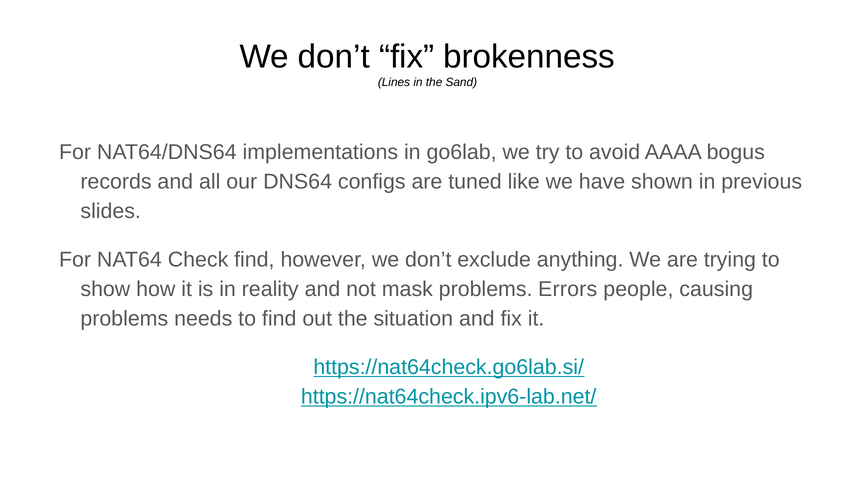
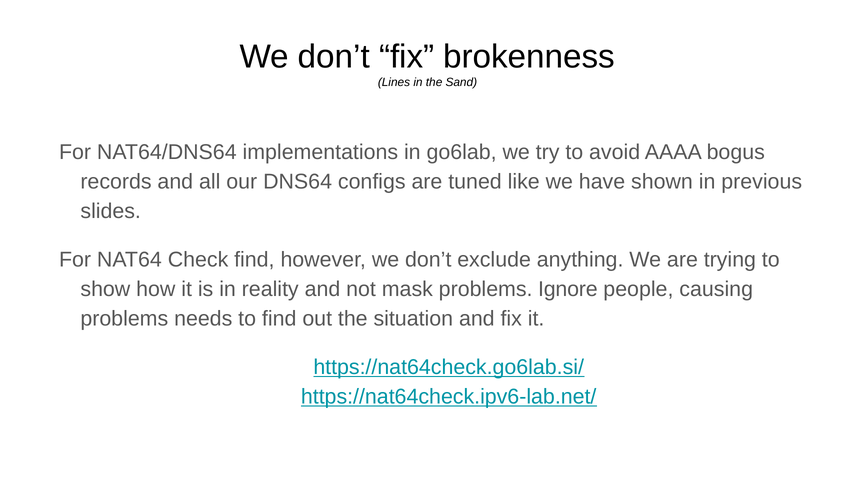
Errors: Errors -> Ignore
